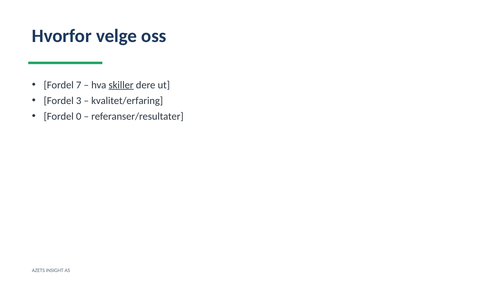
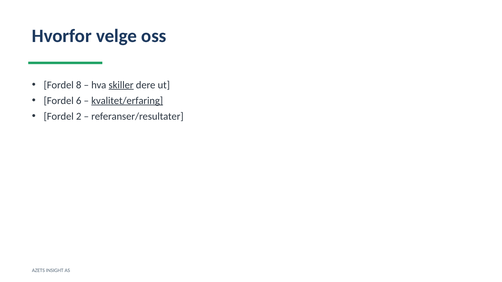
7: 7 -> 8
3: 3 -> 6
kvalitet/erfaring underline: none -> present
0: 0 -> 2
